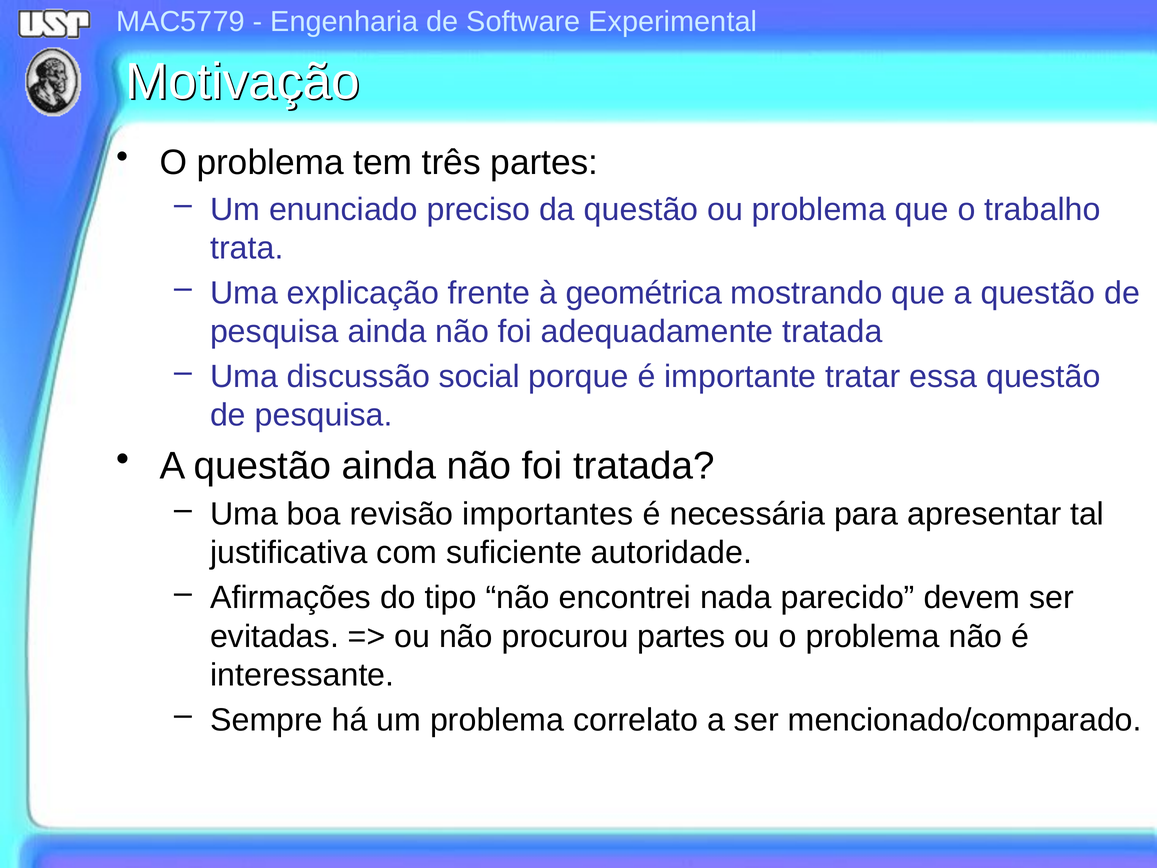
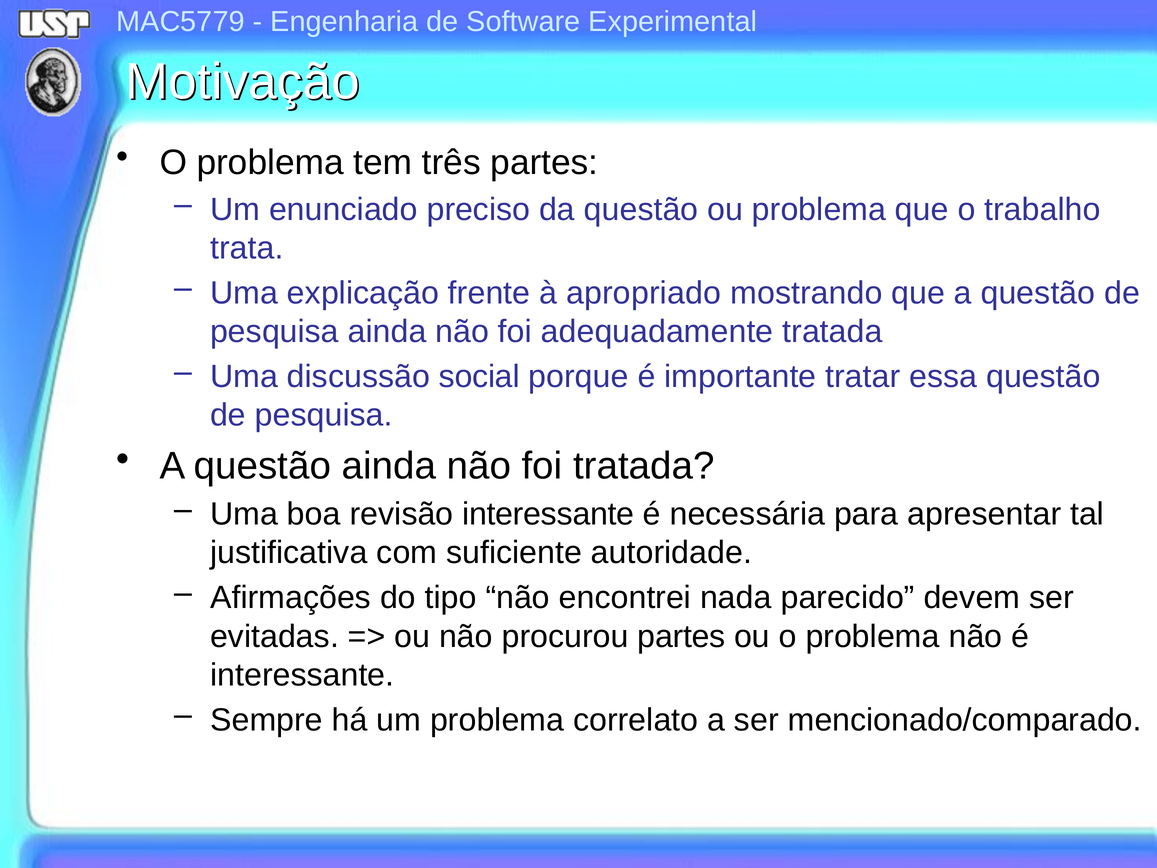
geométrica: geométrica -> apropriado
revisão importantes: importantes -> interessante
